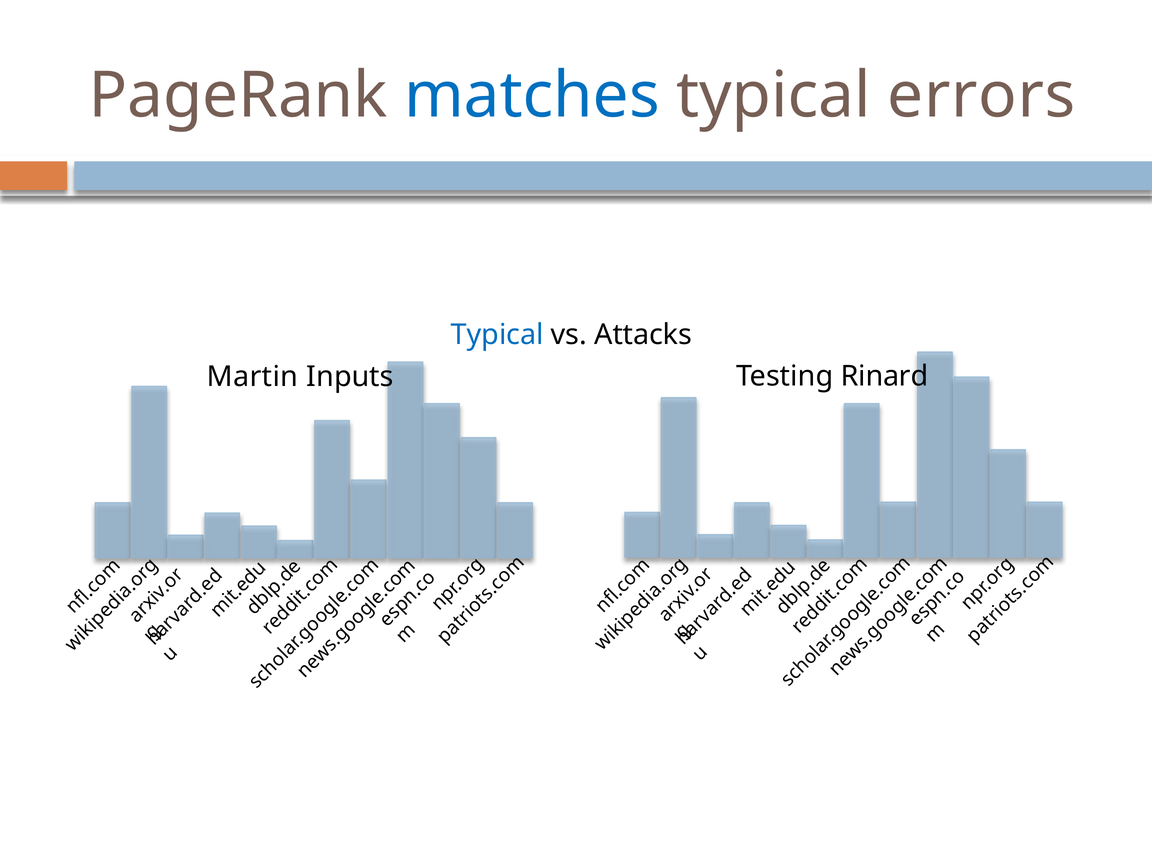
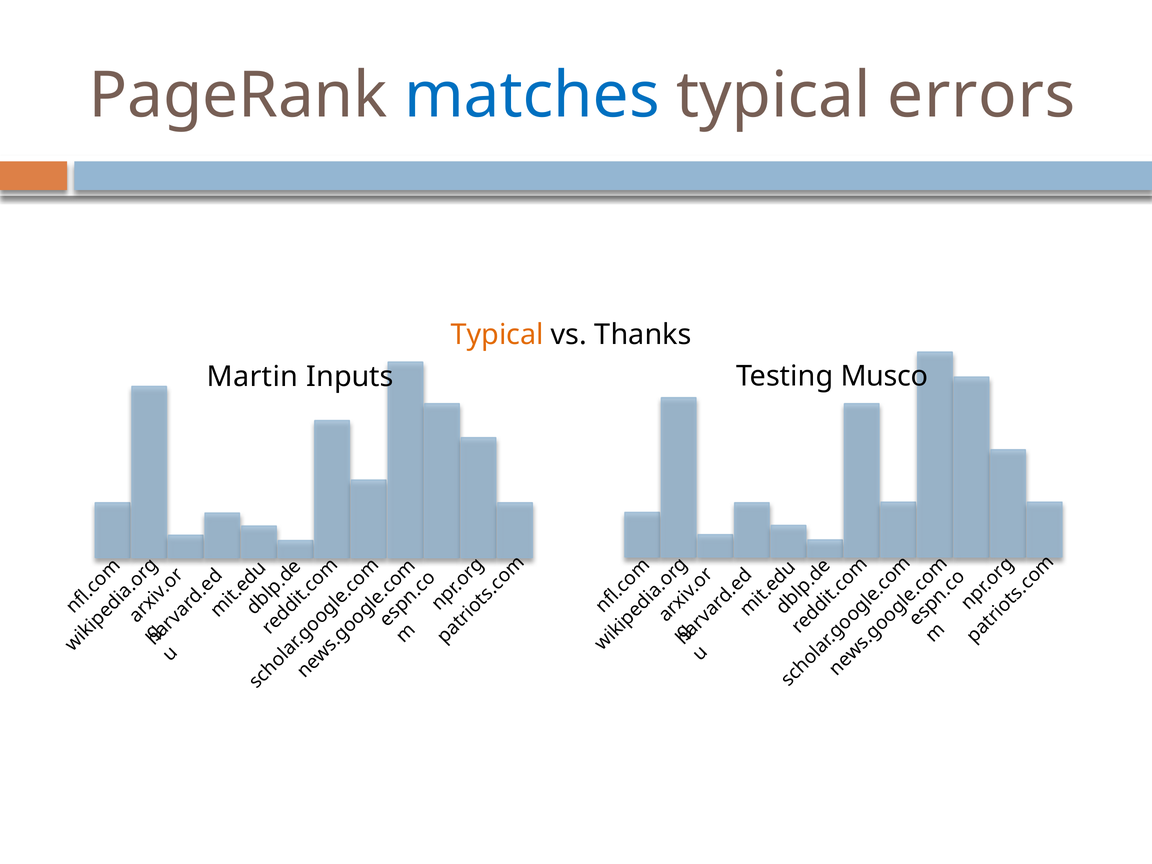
Typical at (497, 335) colour: blue -> orange
Attacks: Attacks -> Thanks
Rinard: Rinard -> Musco
